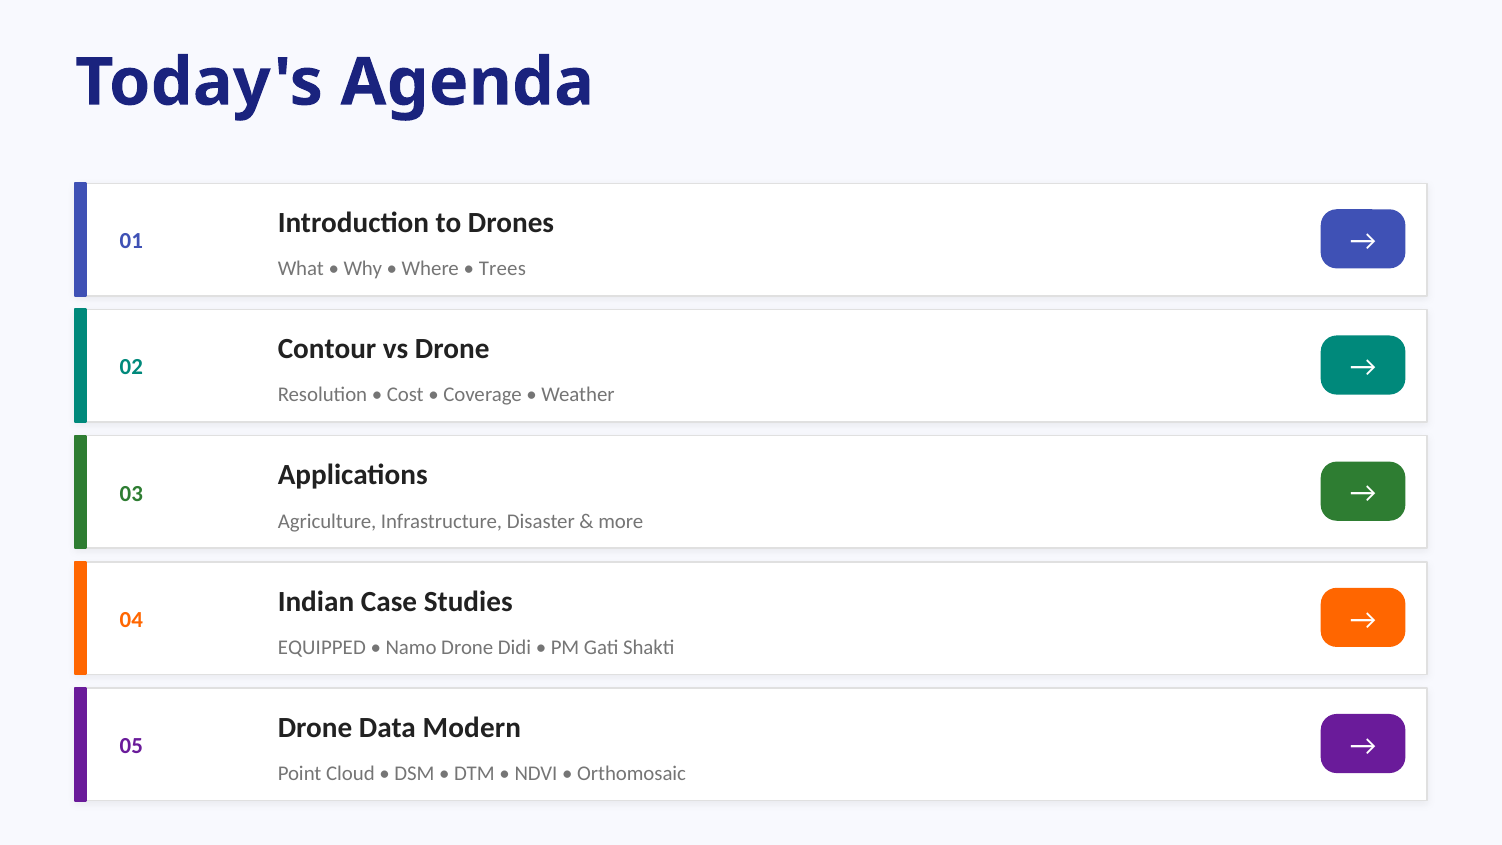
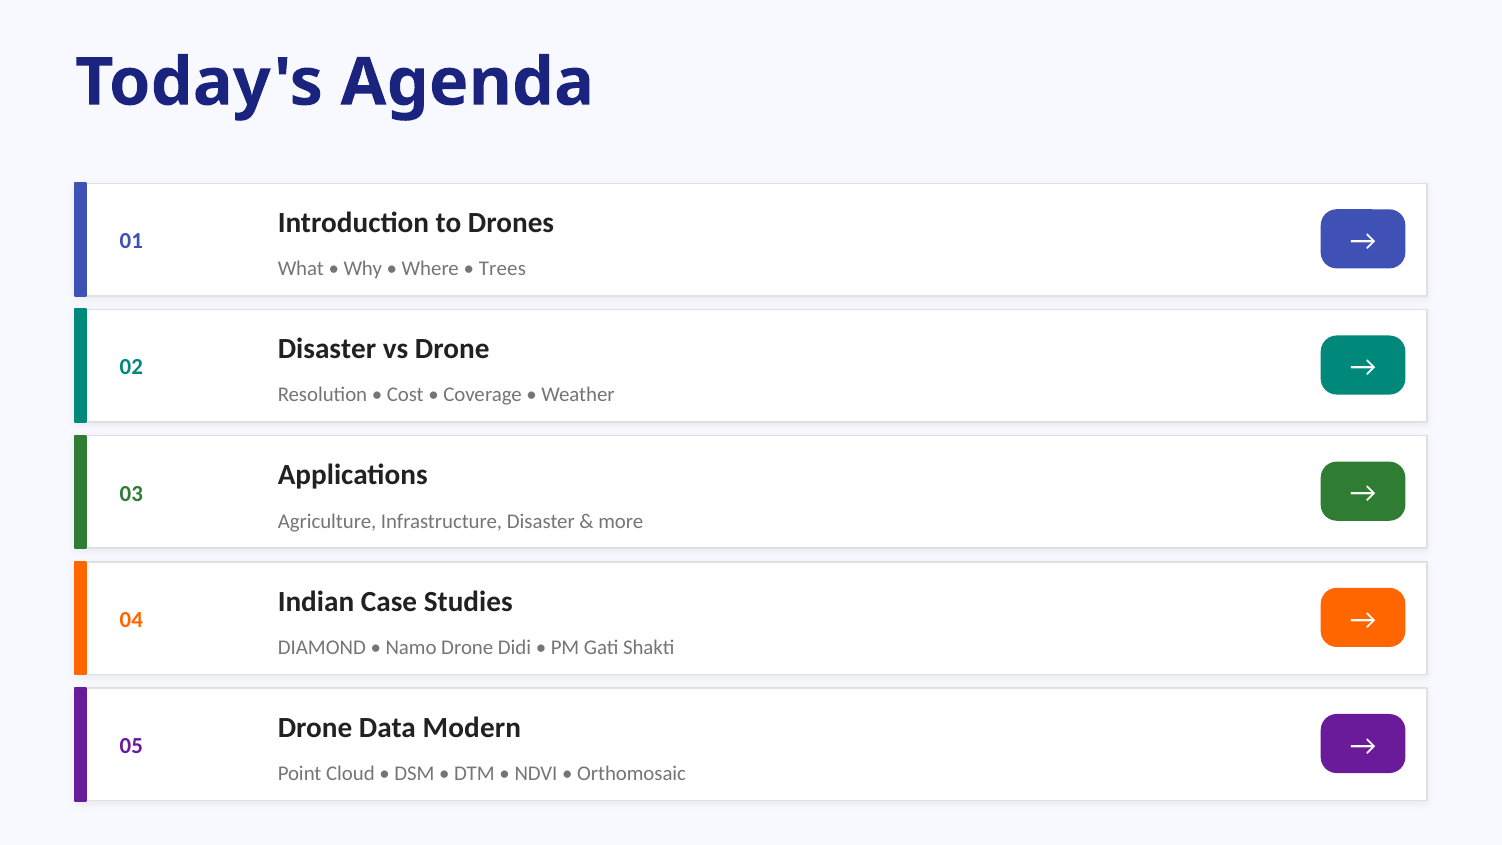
Contour at (327, 349): Contour -> Disaster
EQUIPPED: EQUIPPED -> DIAMOND
